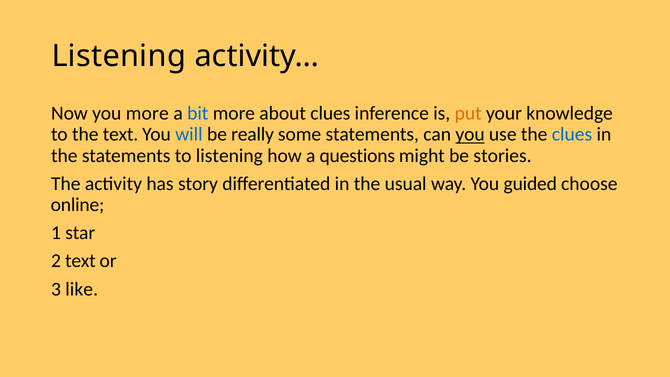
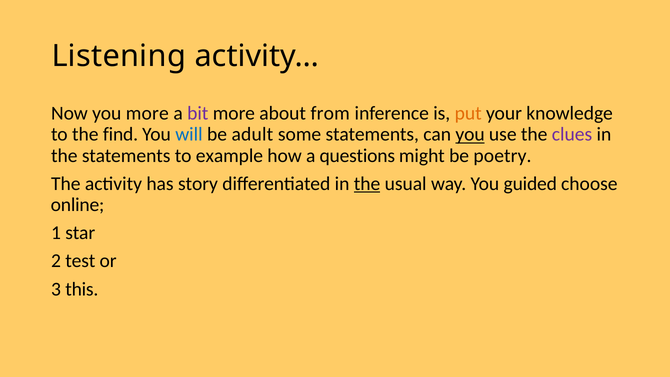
bit colour: blue -> purple
about clues: clues -> from
the text: text -> find
really: really -> adult
clues at (572, 134) colour: blue -> purple
to listening: listening -> example
stories: stories -> poetry
the at (367, 184) underline: none -> present
2 text: text -> test
like: like -> this
